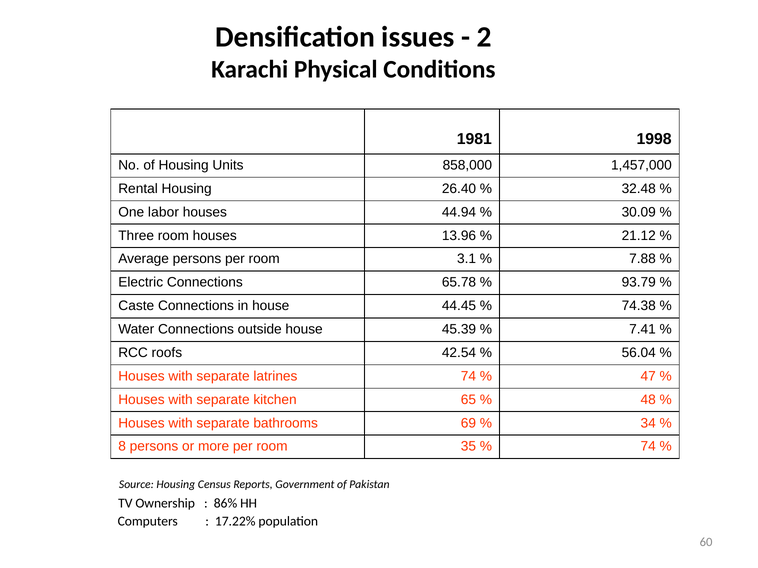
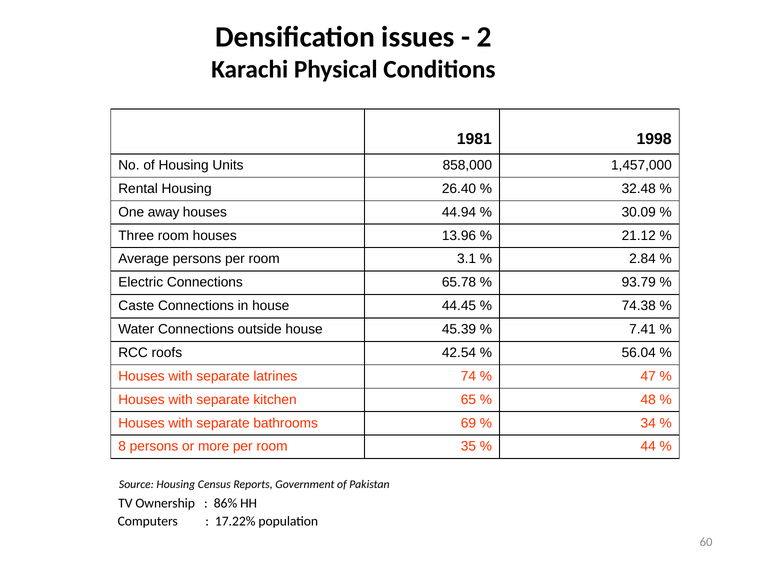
labor: labor -> away
7.88: 7.88 -> 2.84
74 at (648, 447): 74 -> 44
